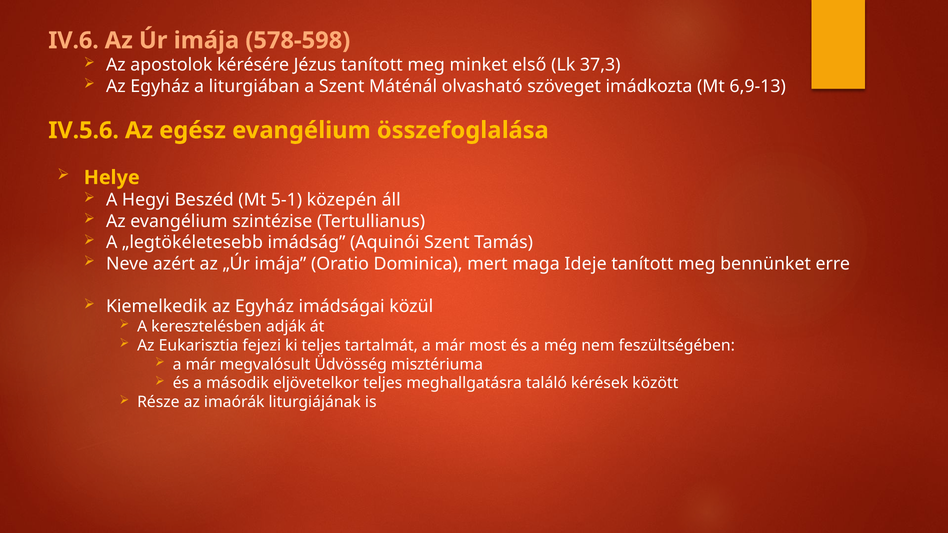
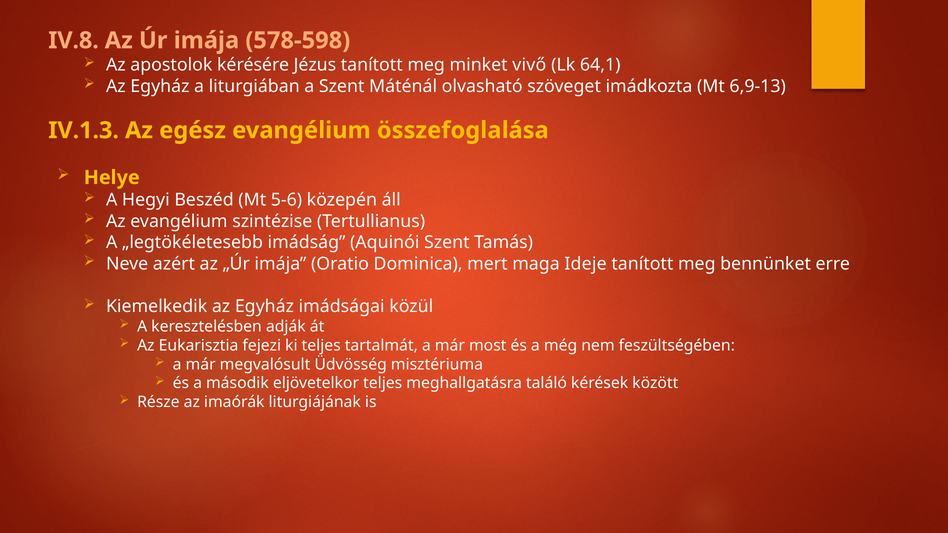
IV.6: IV.6 -> IV.8
első: első -> vivő
37,3: 37,3 -> 64,1
IV.5.6: IV.5.6 -> IV.1.3
5-1: 5-1 -> 5-6
